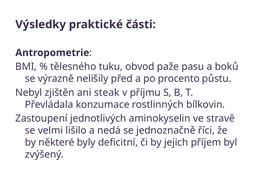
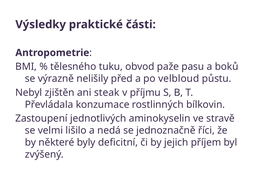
procento: procento -> velbloud
